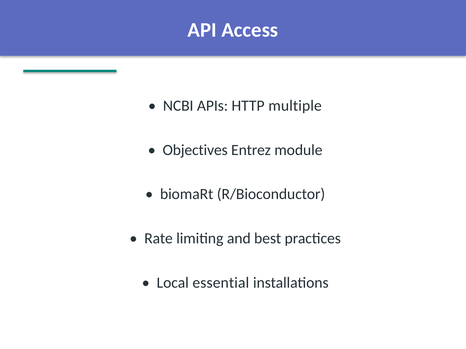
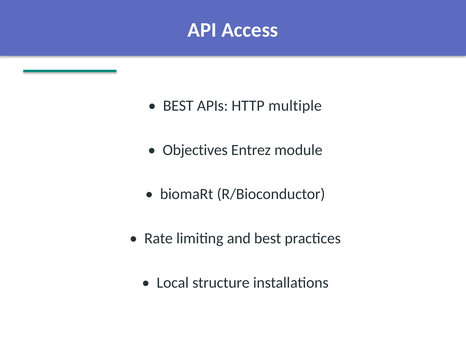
NCBI at (178, 106): NCBI -> BEST
essential: essential -> structure
